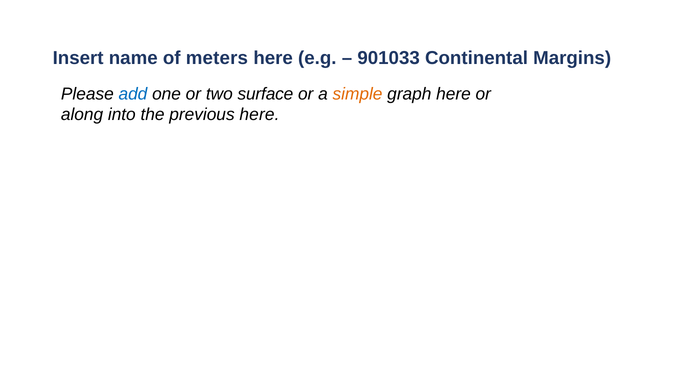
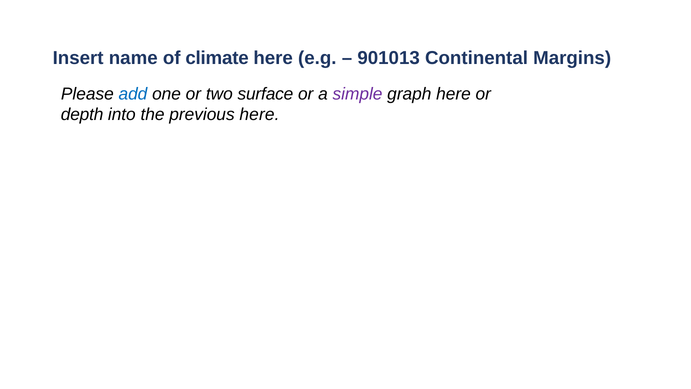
meters: meters -> climate
901033: 901033 -> 901013
simple colour: orange -> purple
along: along -> depth
